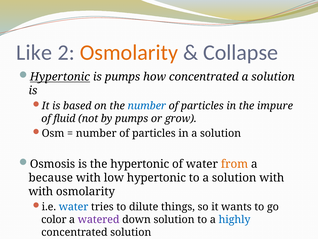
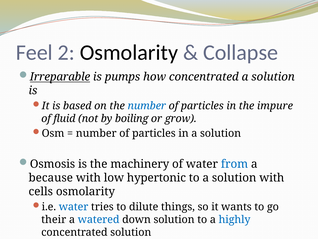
Like: Like -> Feel
Osmolarity at (129, 53) colour: orange -> black
Hypertonic at (60, 77): Hypertonic -> Irreparable
by pumps: pumps -> boiling
the hypertonic: hypertonic -> machinery
from colour: orange -> blue
with at (41, 191): with -> cells
color: color -> their
watered colour: purple -> blue
